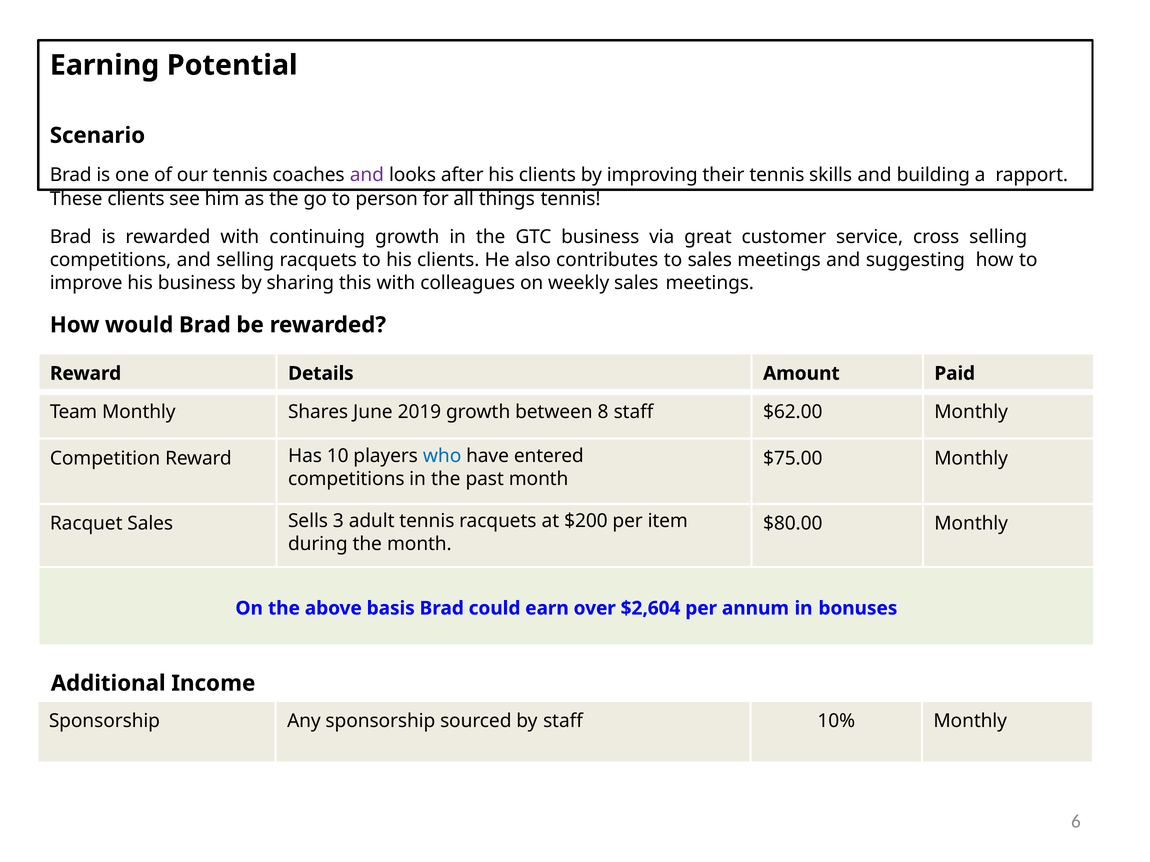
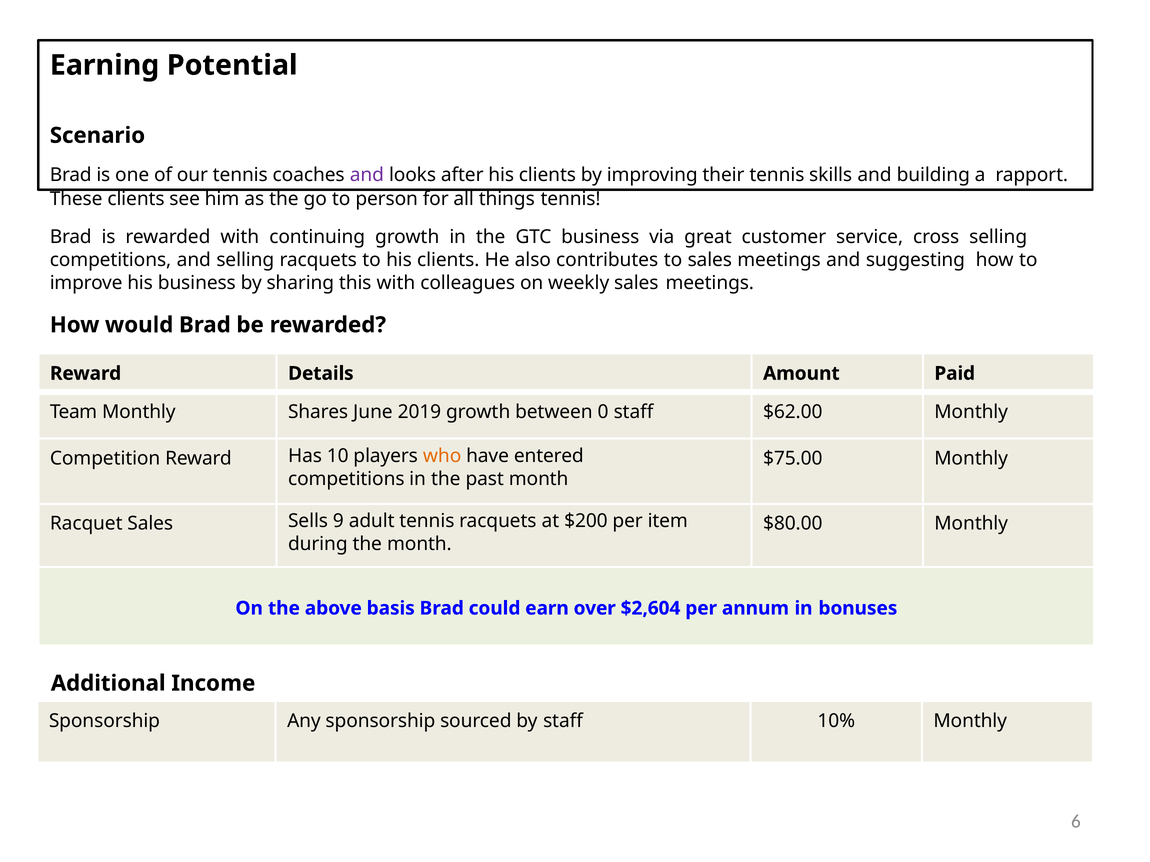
8: 8 -> 0
who colour: blue -> orange
3: 3 -> 9
